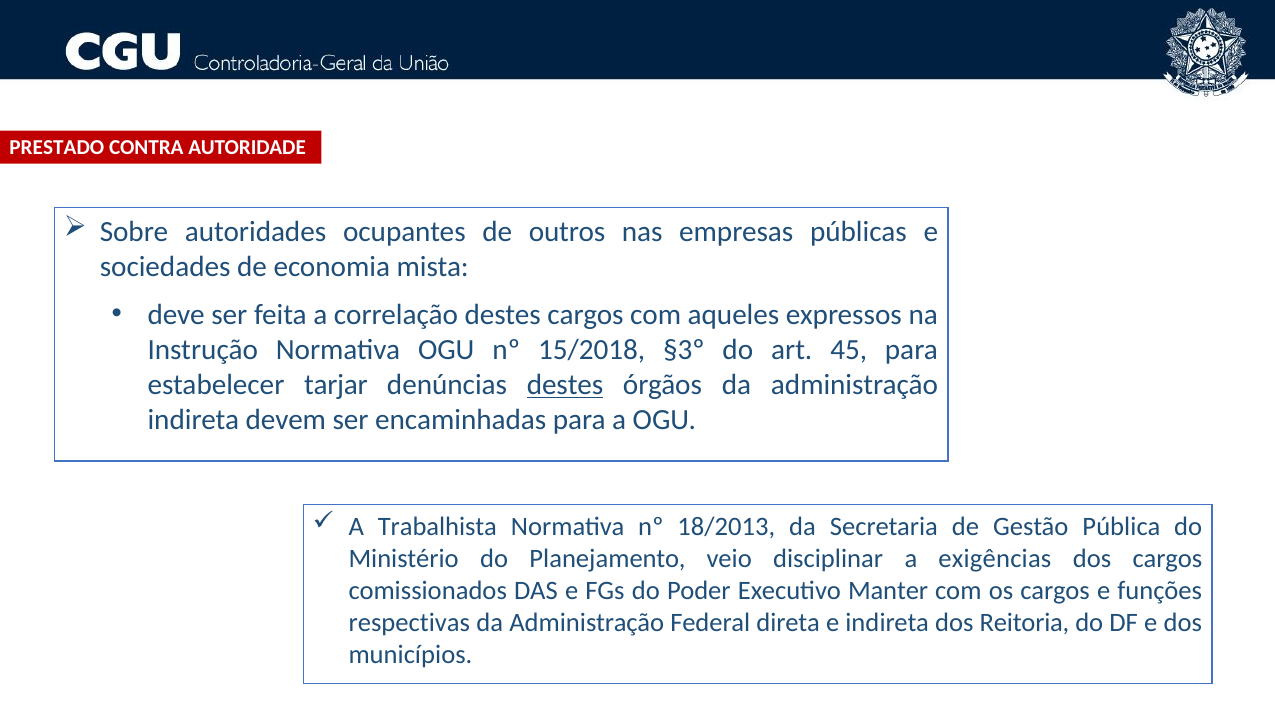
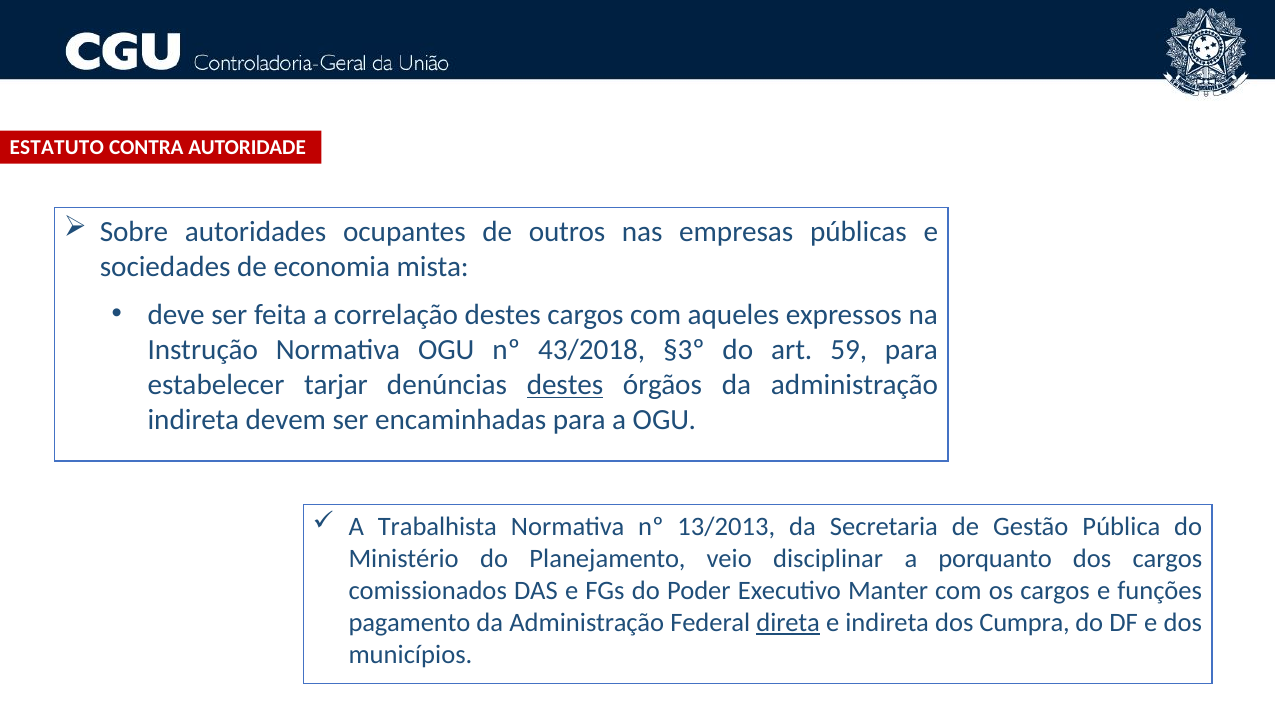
PRESTADO: PRESTADO -> ESTATUTO
15/2018: 15/2018 -> 43/2018
45: 45 -> 59
18/2013: 18/2013 -> 13/2013
exigências: exigências -> porquanto
respectivas: respectivas -> pagamento
direta underline: none -> present
Reitoria: Reitoria -> Cumpra
